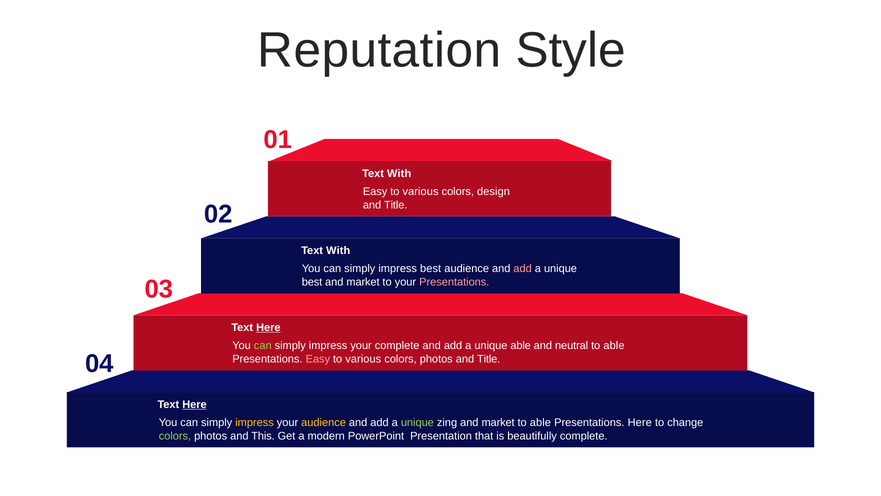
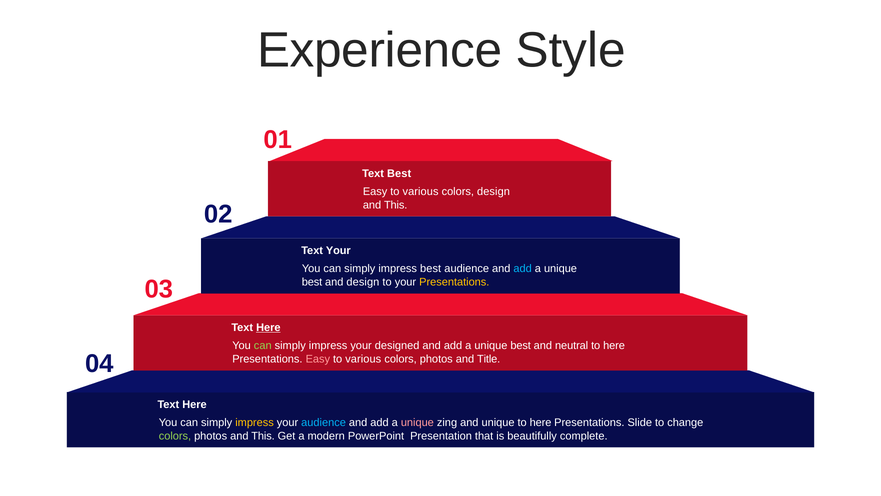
Reputation: Reputation -> Experience
With at (399, 173): With -> Best
Title at (396, 205): Title -> This
With at (338, 250): With -> Your
add at (523, 269) colour: pink -> light blue
market at (363, 282): market -> design
Presentations at (454, 282) colour: pink -> yellow
your complete: complete -> designed
able at (521, 346): able -> best
able at (614, 346): able -> here
Here at (194, 404) underline: present -> none
audience at (324, 422) colour: yellow -> light blue
unique at (417, 422) colour: light green -> pink
zing and market: market -> unique
able at (540, 422): able -> here
Presentations Here: Here -> Slide
